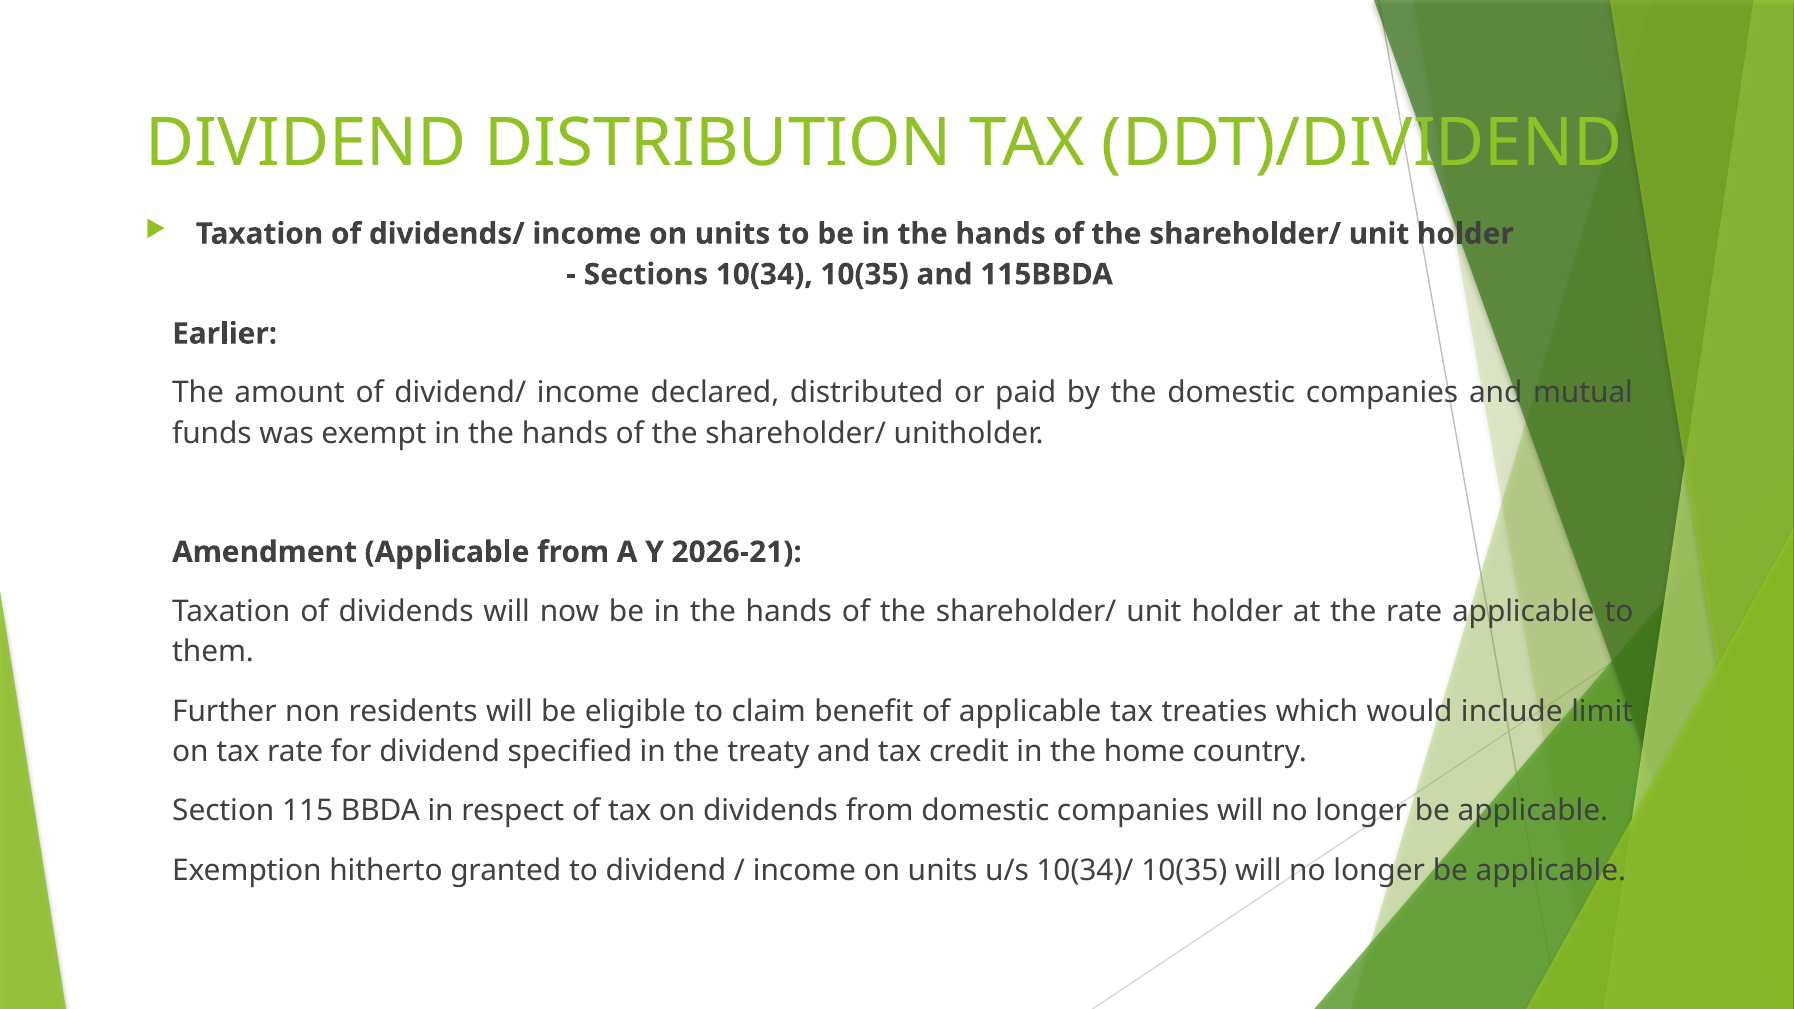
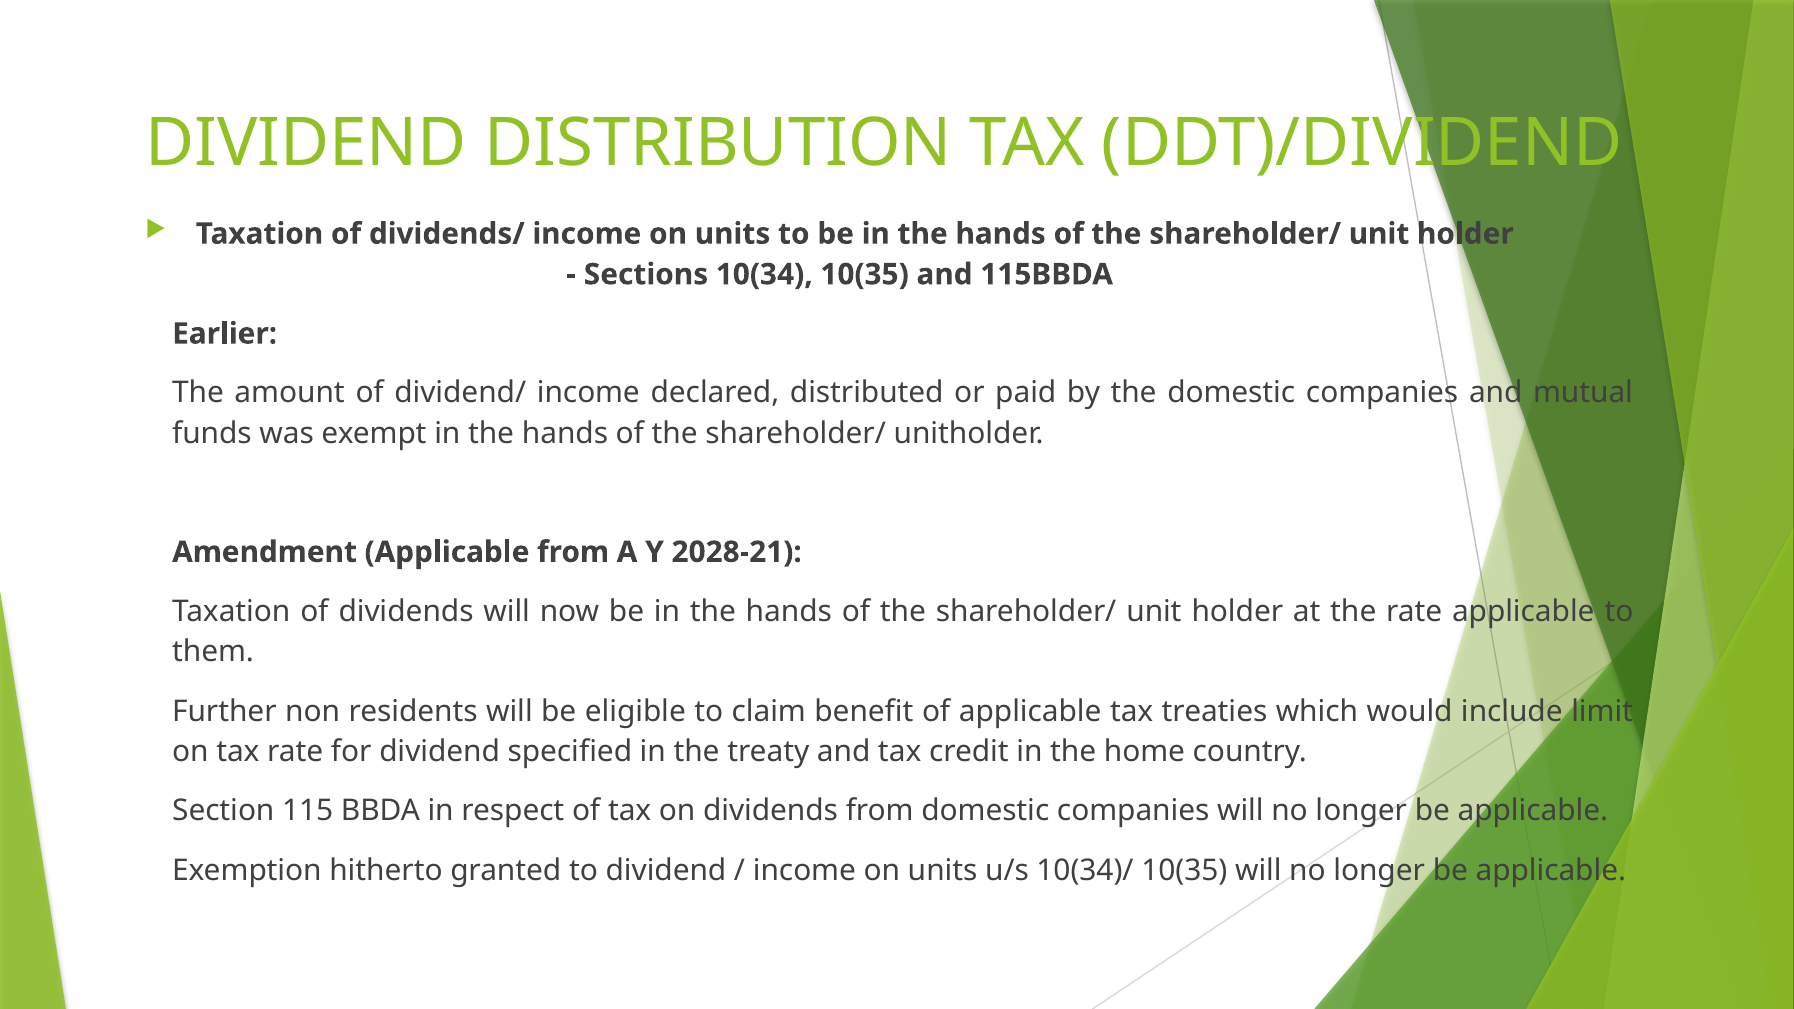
2026-21: 2026-21 -> 2028-21
